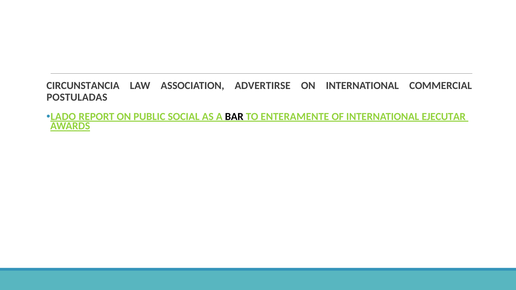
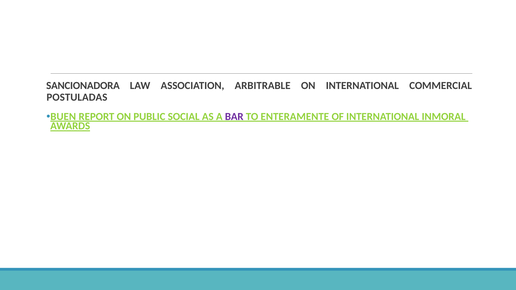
CIRCUNSTANCIA: CIRCUNSTANCIA -> SANCIONADORA
ADVERTIRSE: ADVERTIRSE -> ARBITRABLE
LADO: LADO -> BUEN
BAR colour: black -> purple
EJECUTAR: EJECUTAR -> INMORAL
